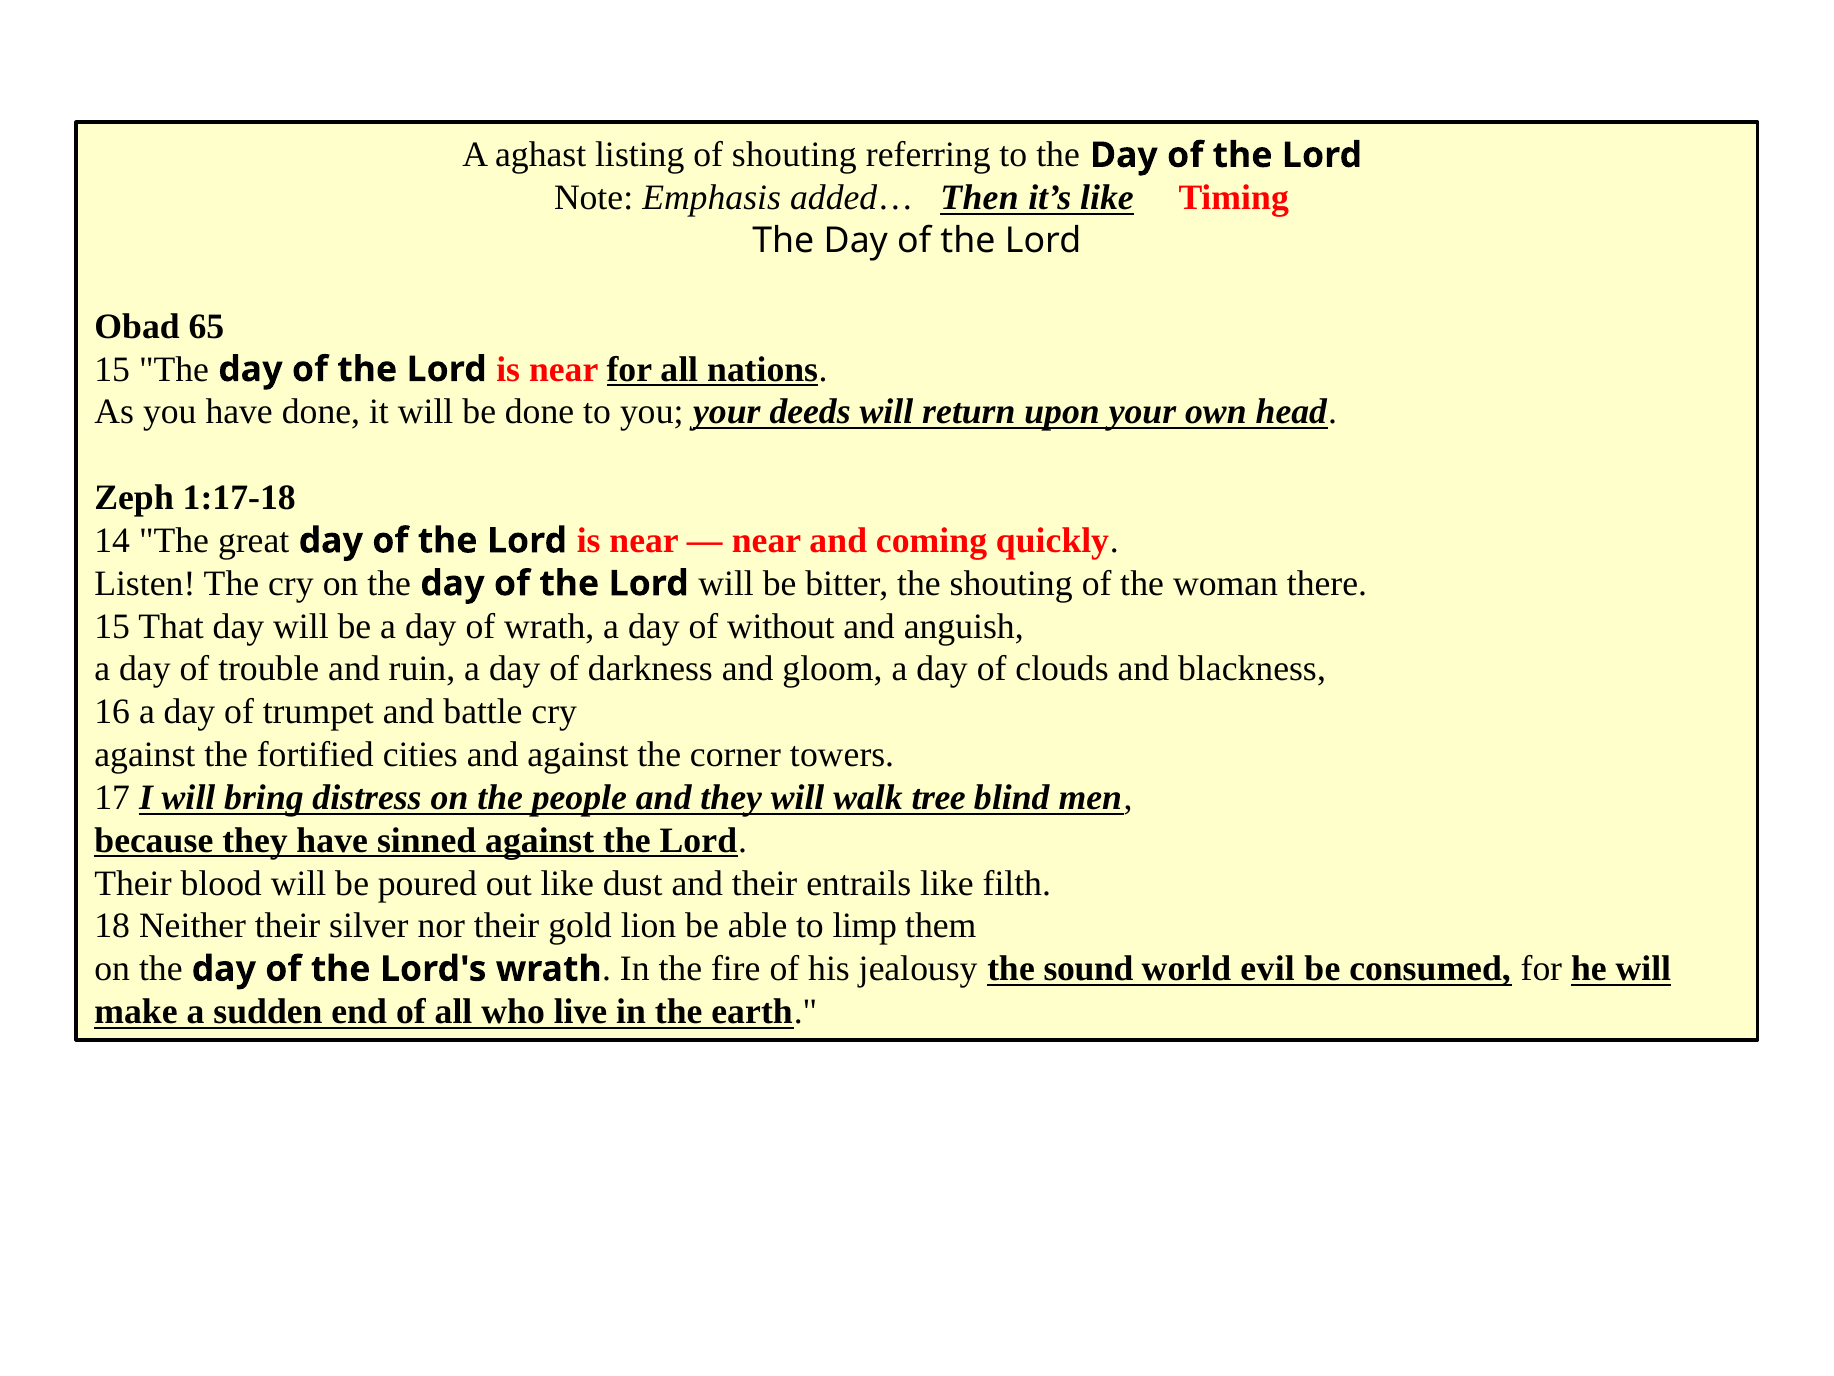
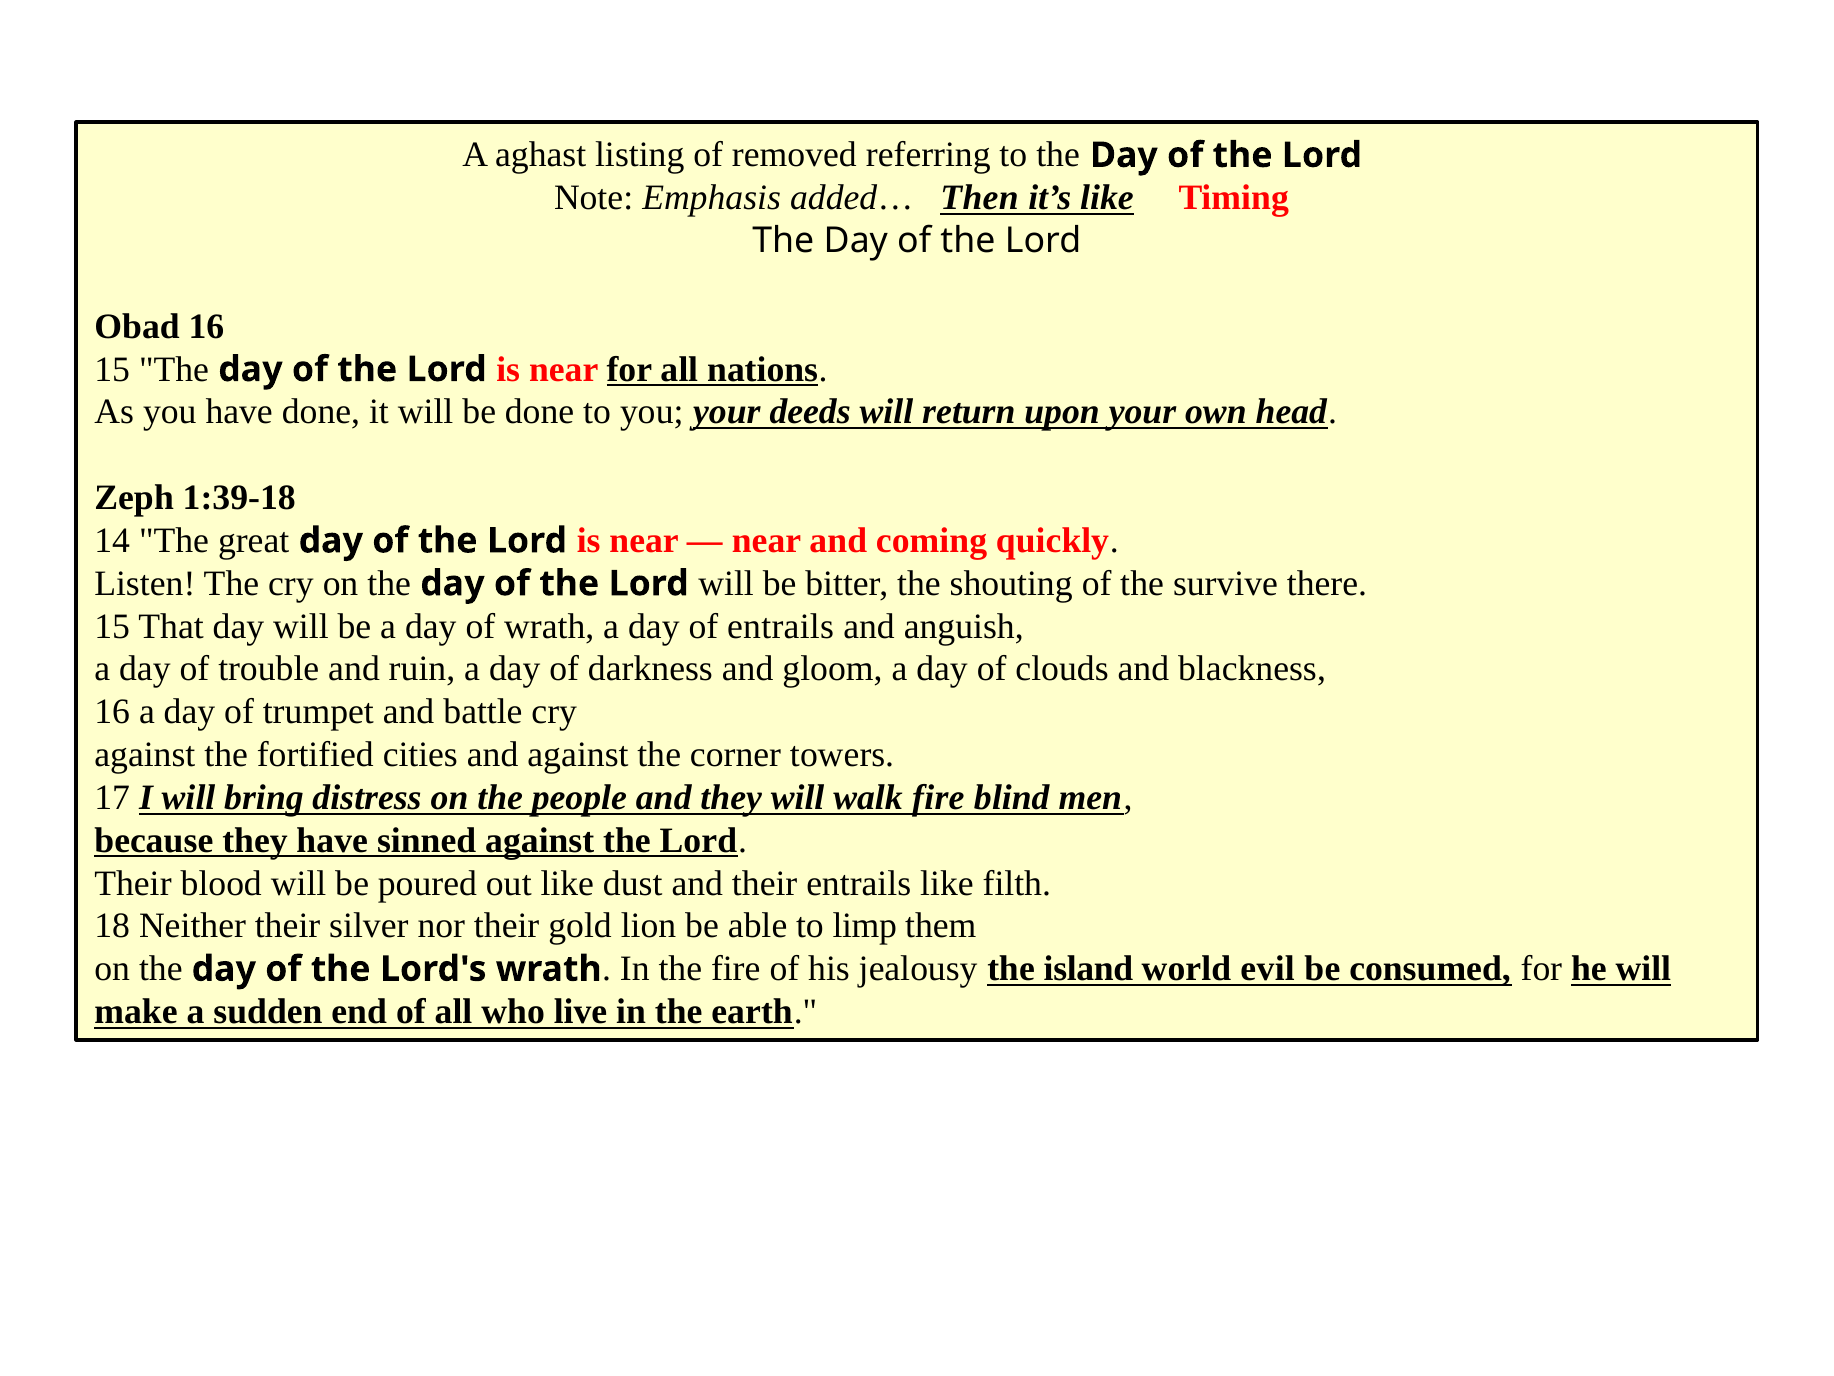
of shouting: shouting -> removed
Obad 65: 65 -> 16
1:17-18: 1:17-18 -> 1:39-18
woman: woman -> survive
of without: without -> entrails
walk tree: tree -> fire
sound: sound -> island
